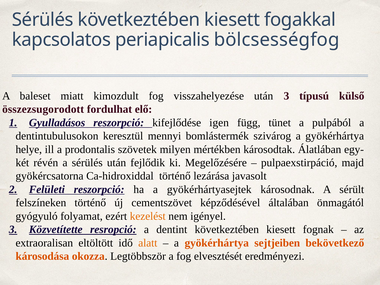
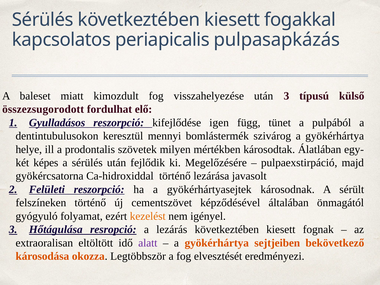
bölcsességfog: bölcsességfog -> pulpasapkázás
révén: révén -> képes
Közvetítette: Közvetítette -> Hőtágulása
dentint: dentint -> lezárás
alatt colour: orange -> purple
